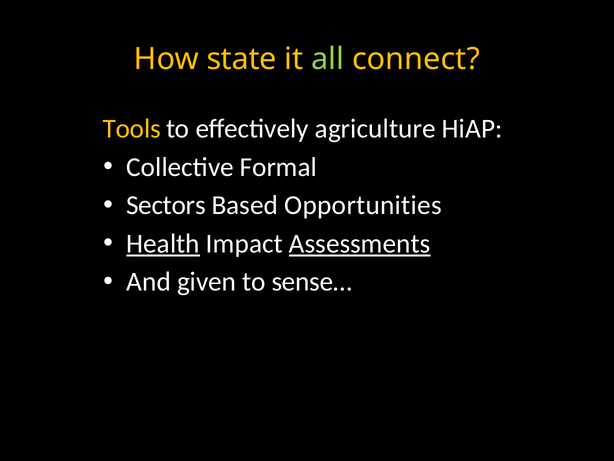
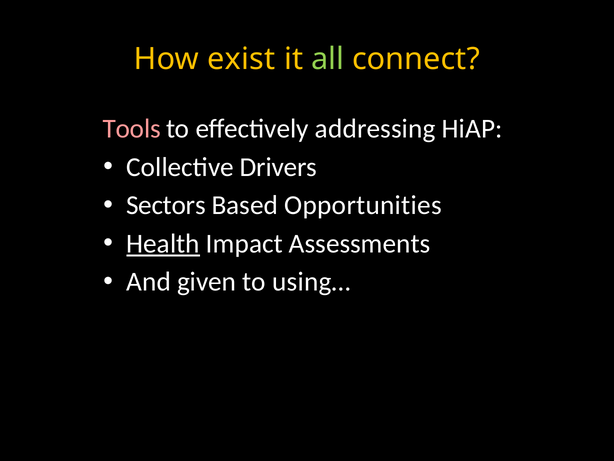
state: state -> exist
Tools colour: yellow -> pink
agriculture: agriculture -> addressing
Formal: Formal -> Drivers
Assessments underline: present -> none
sense…: sense… -> using…
